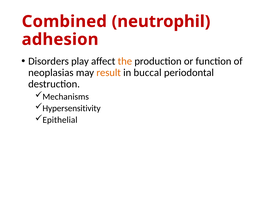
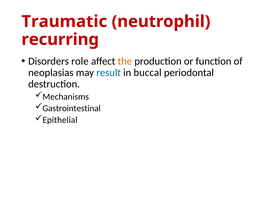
Combined: Combined -> Traumatic
adhesion: adhesion -> recurring
play: play -> role
result colour: orange -> blue
Hypersensitivity: Hypersensitivity -> Gastrointestinal
